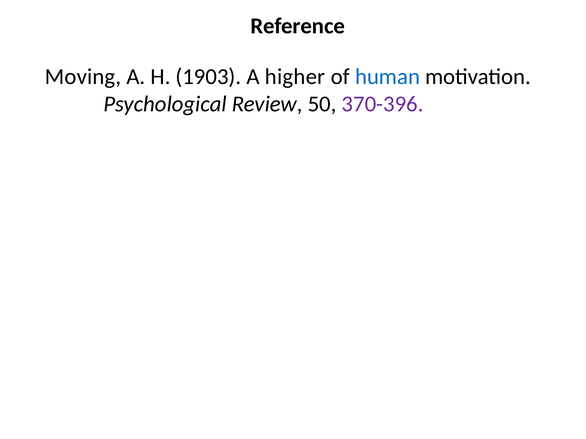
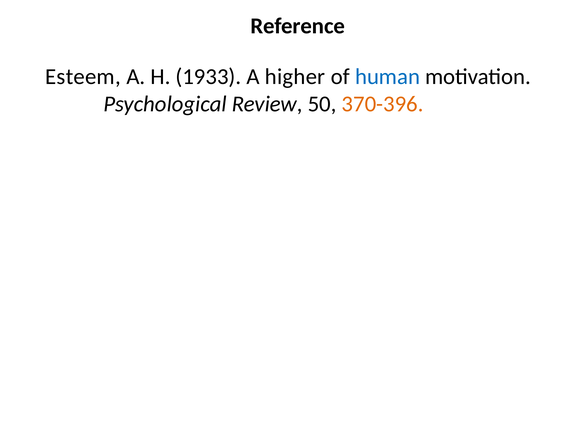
Moving: Moving -> Esteem
1903: 1903 -> 1933
370-396 colour: purple -> orange
